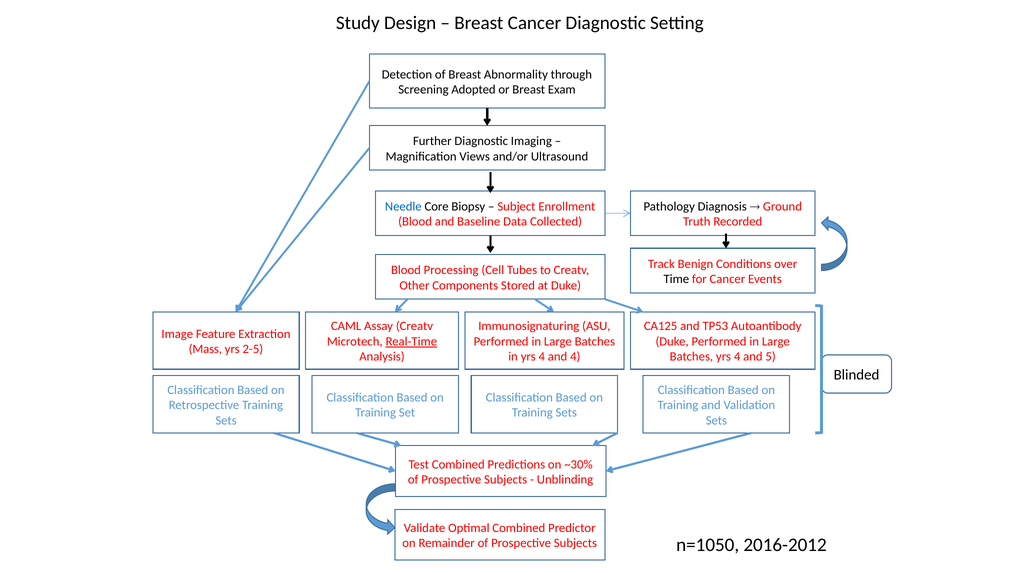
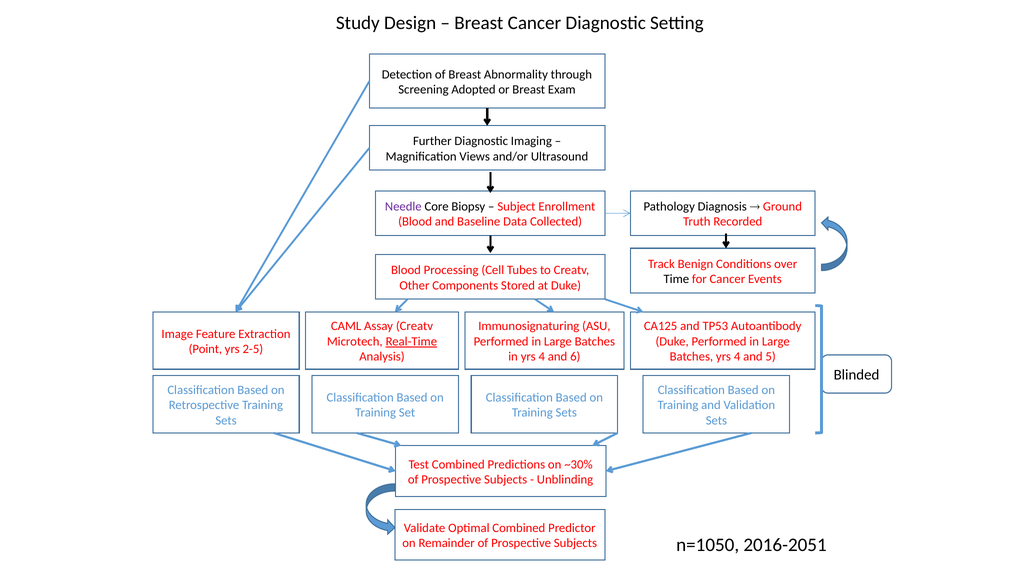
Needle colour: blue -> purple
Mass: Mass -> Point
and 4: 4 -> 6
2016-2012: 2016-2012 -> 2016-2051
